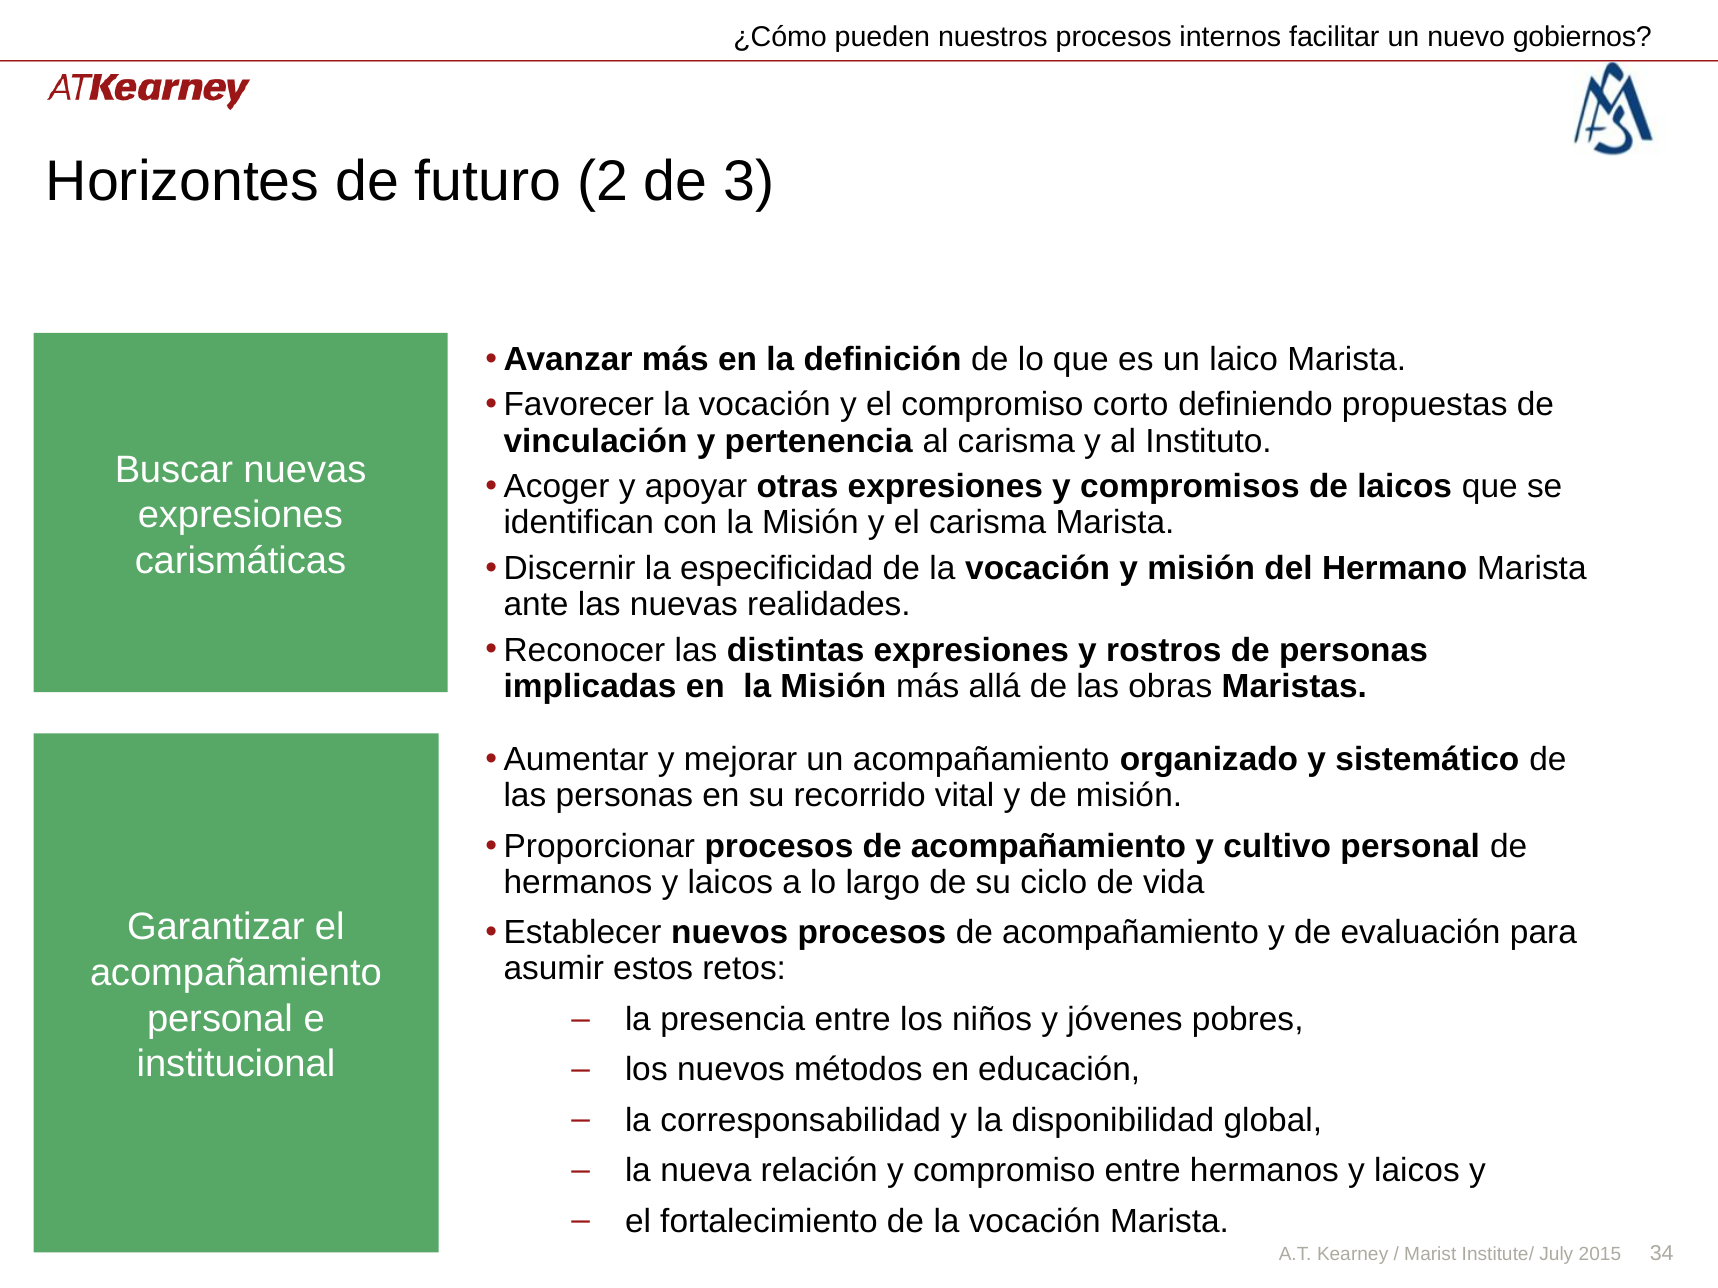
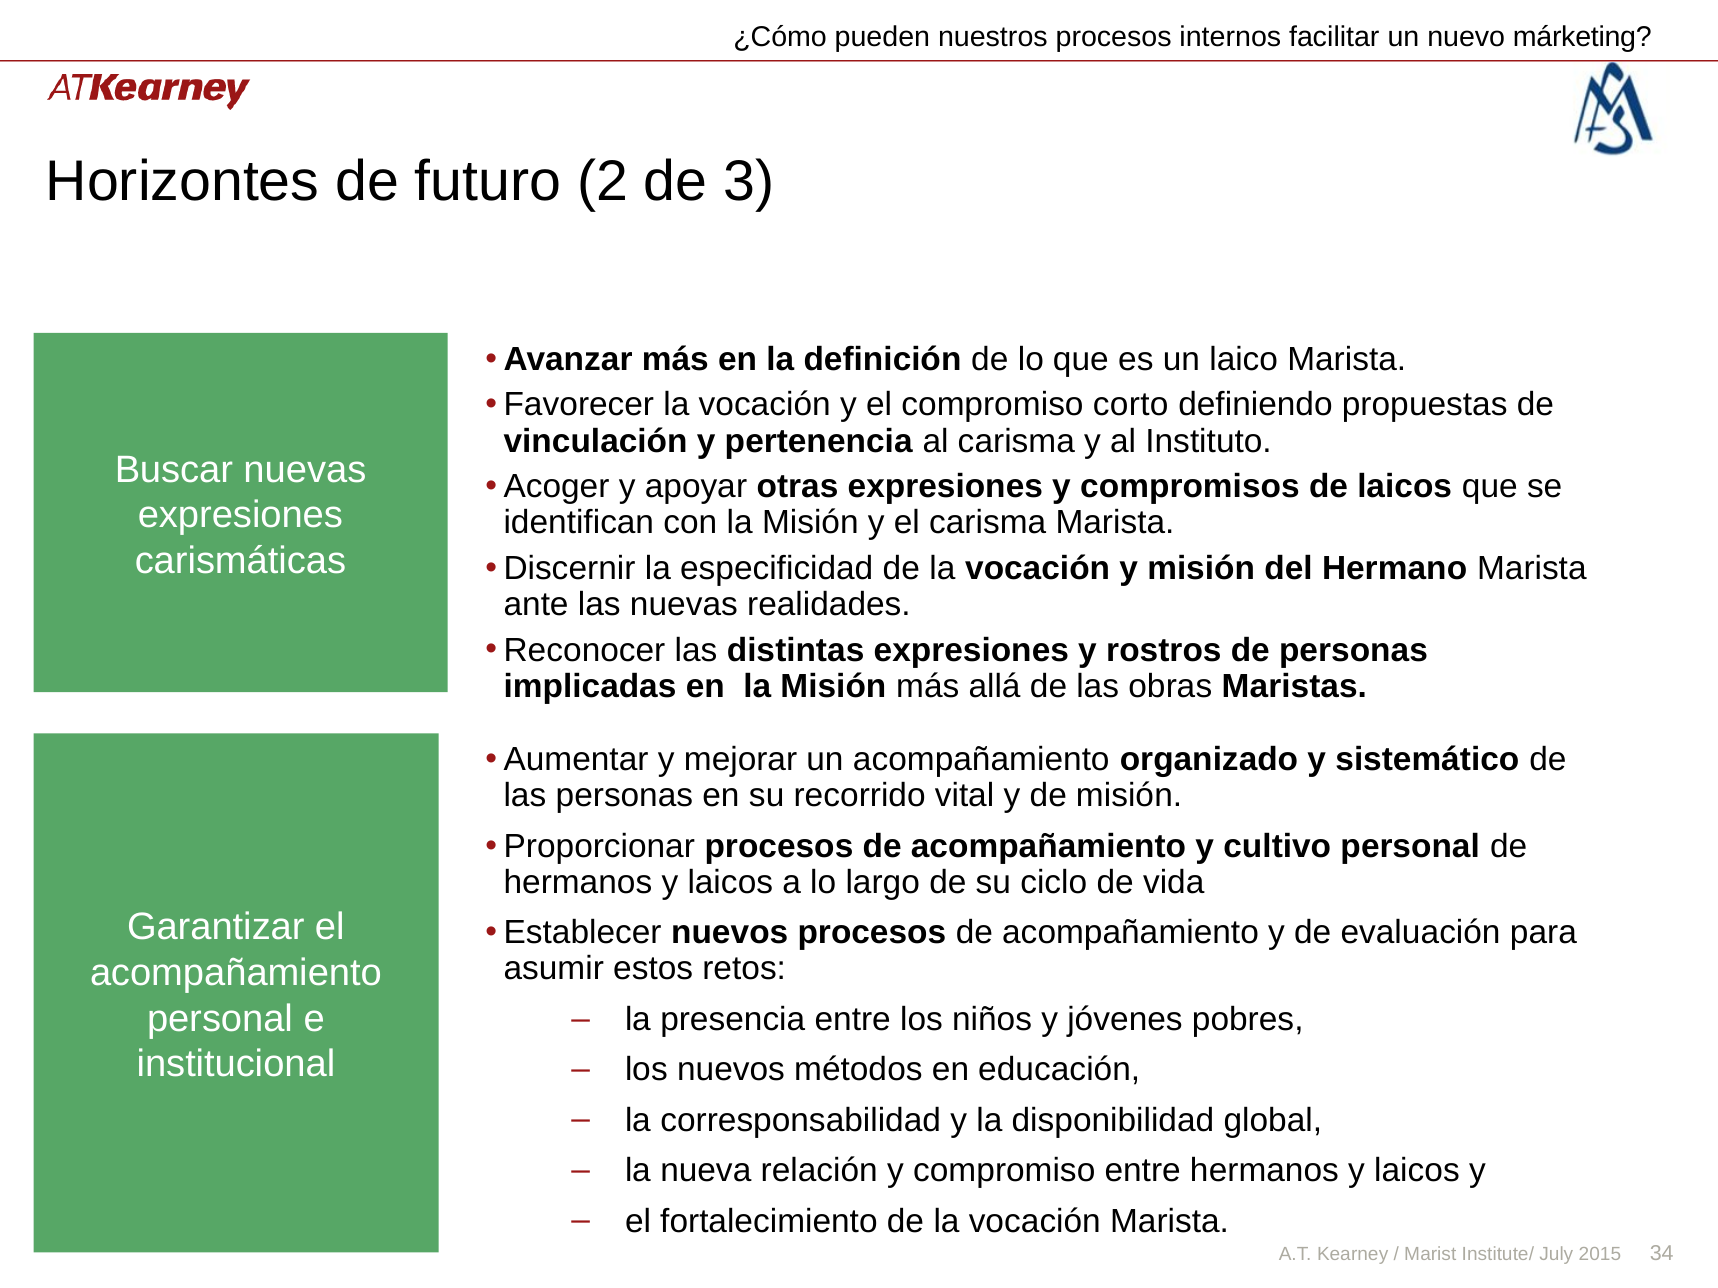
gobiernos: gobiernos -> márketing
